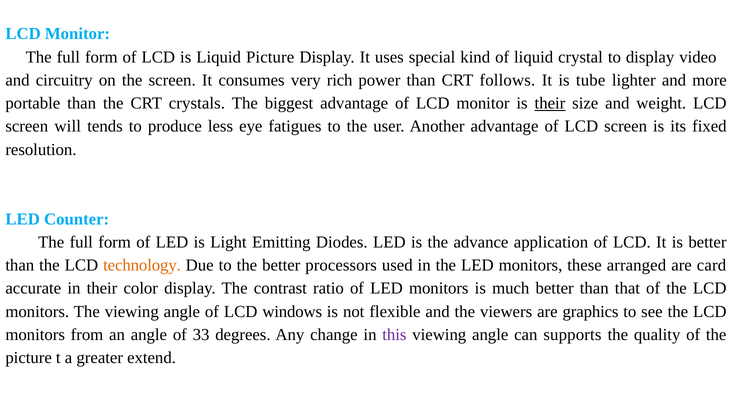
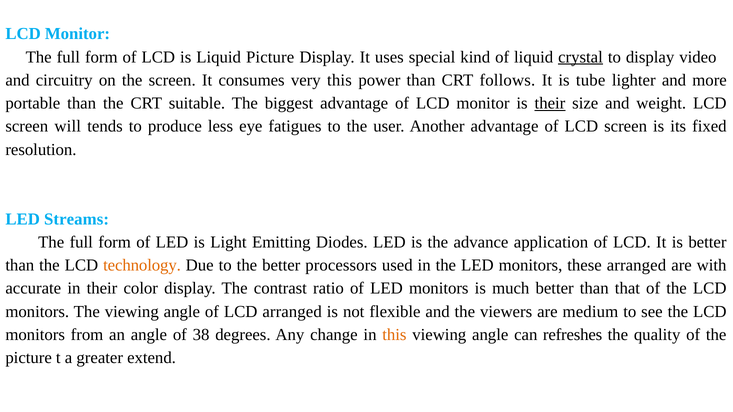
crystal underline: none -> present
very rich: rich -> this
crystals: crystals -> suitable
Counter: Counter -> Streams
card: card -> with
LCD windows: windows -> arranged
graphics: graphics -> medium
33: 33 -> 38
this at (394, 335) colour: purple -> orange
supports: supports -> refreshes
